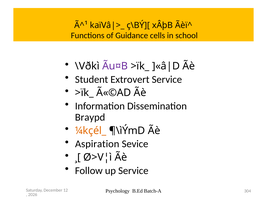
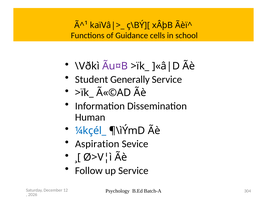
Extrovert: Extrovert -> Generally
Braypd: Braypd -> Human
¼kçél_ colour: orange -> blue
